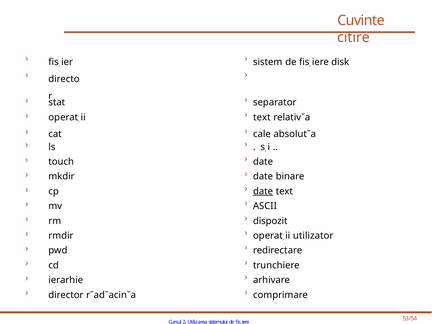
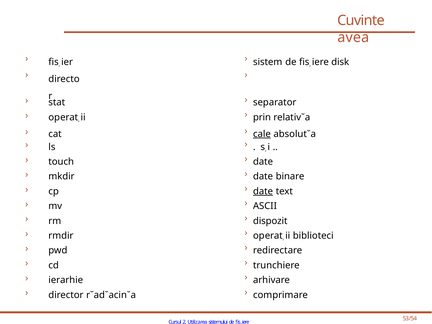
citire: citire -> avea
text at (262, 117): text -> prin
cale underline: none -> present
utilizator: utilizator -> biblioteci
